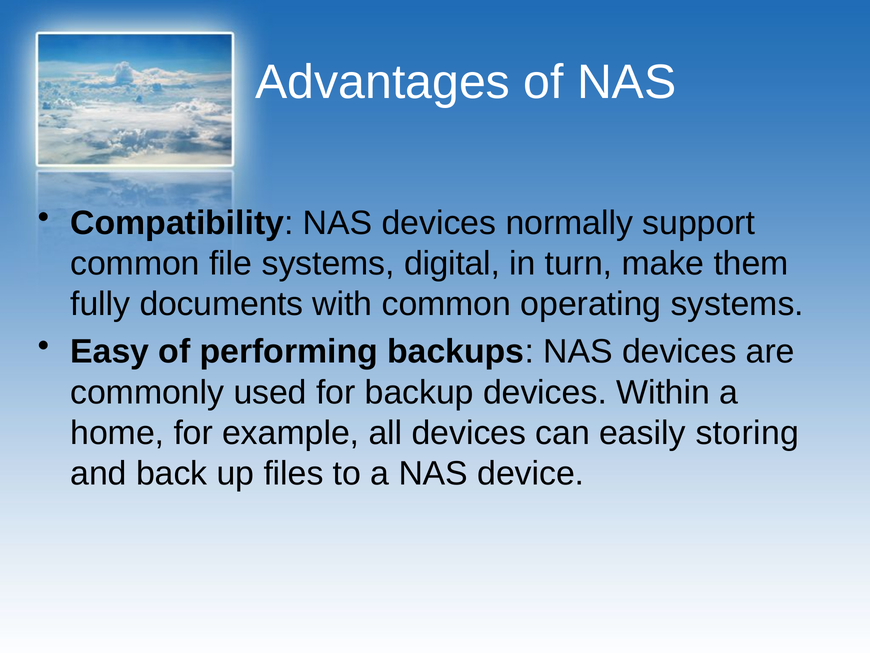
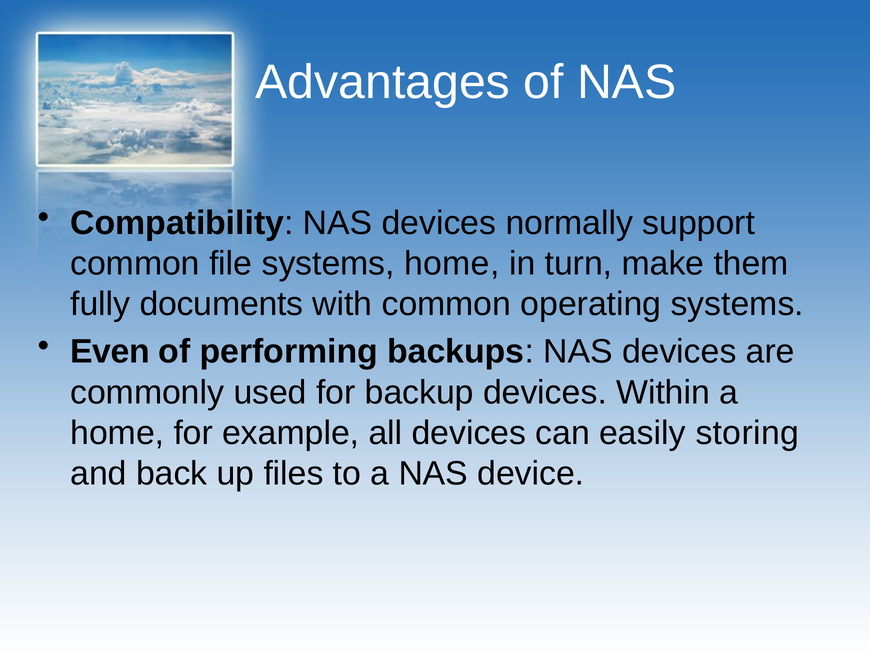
systems digital: digital -> home
Easy: Easy -> Even
